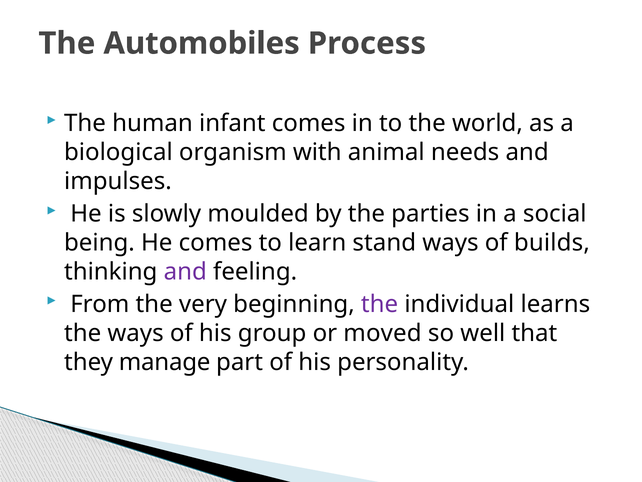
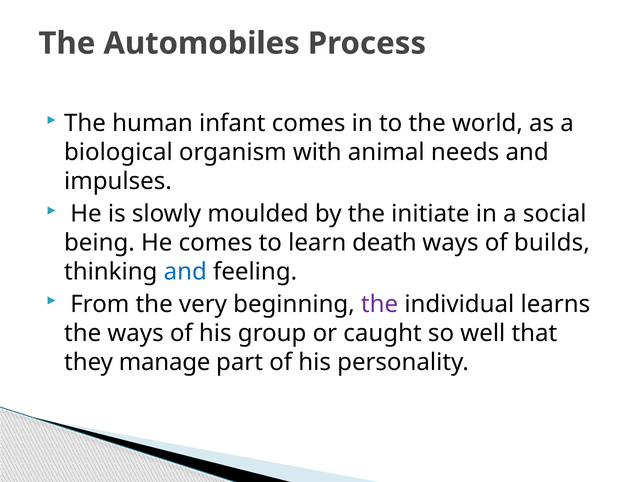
parties: parties -> initiate
stand: stand -> death
and at (185, 271) colour: purple -> blue
moved: moved -> caught
